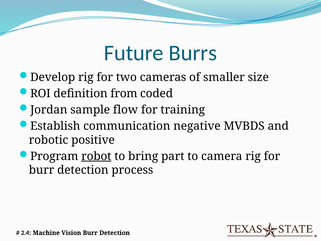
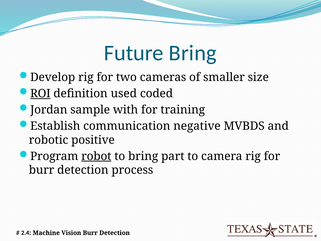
Future Burrs: Burrs -> Bring
ROI underline: none -> present
from: from -> used
flow: flow -> with
